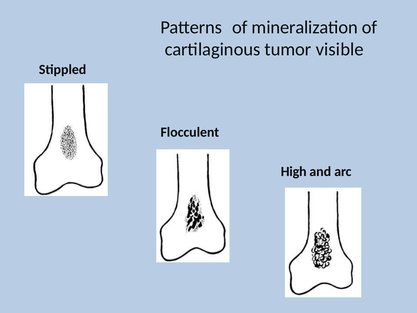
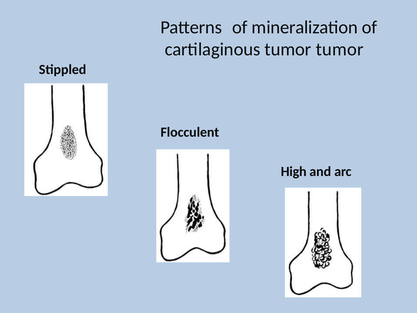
tumor visible: visible -> tumor
